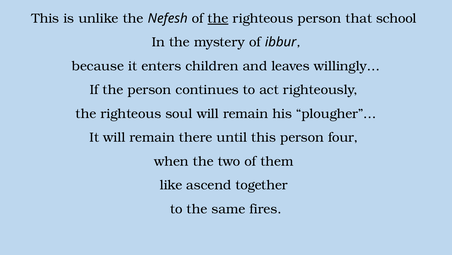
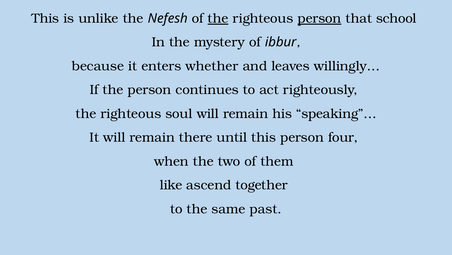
person at (319, 18) underline: none -> present
children: children -> whether
plougher”…: plougher”… -> speaking”…
fires: fires -> past
